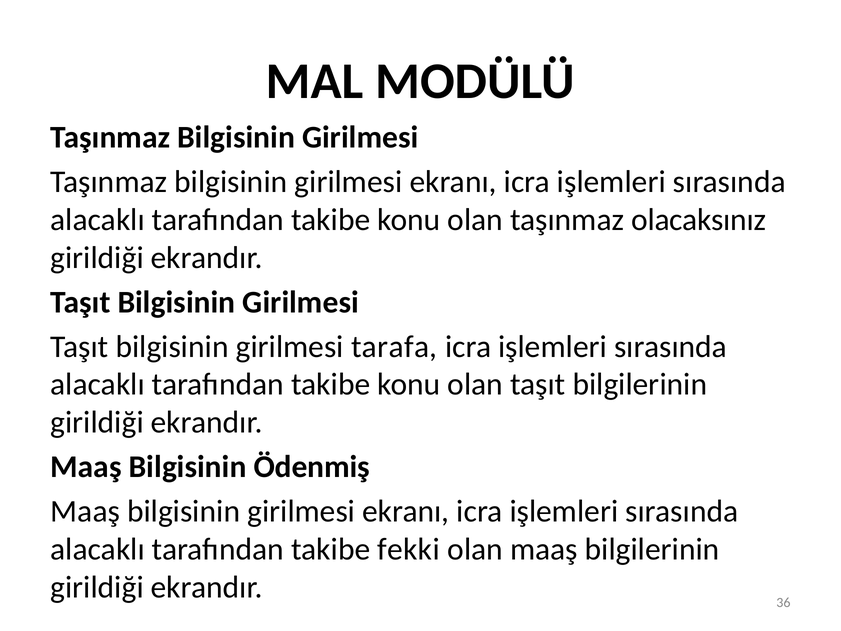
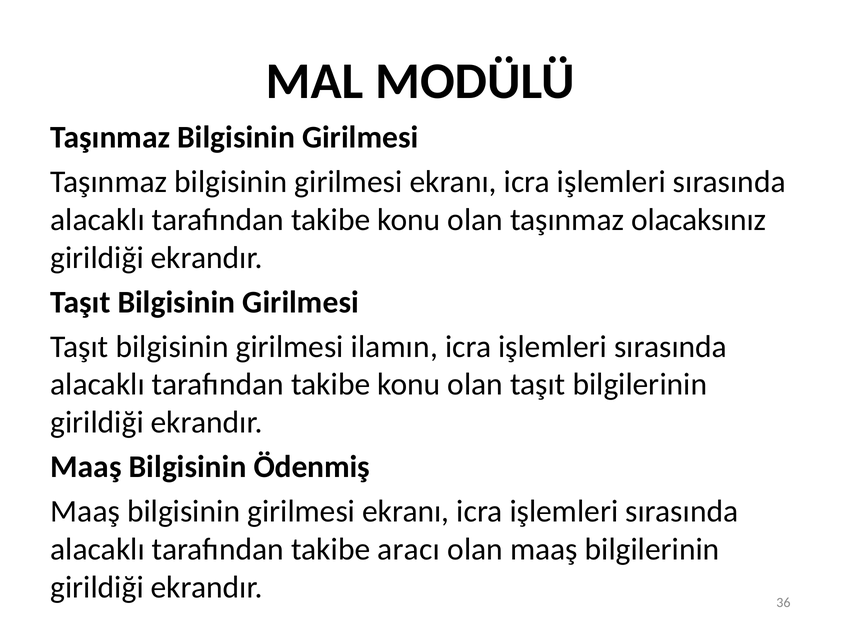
tarafa: tarafa -> ilamın
fekki: fekki -> aracı
